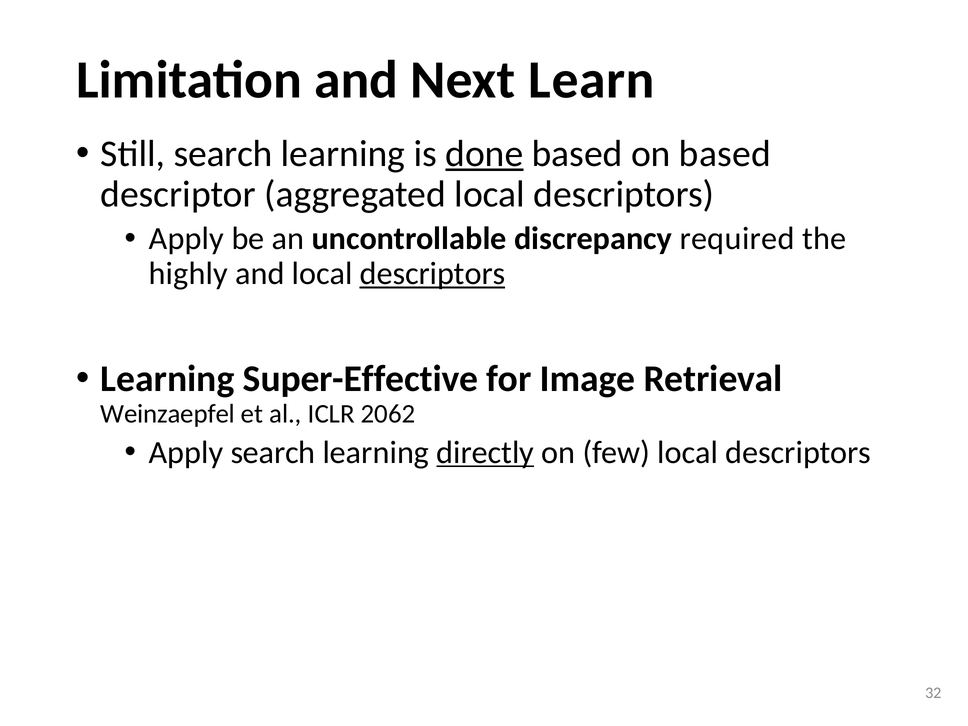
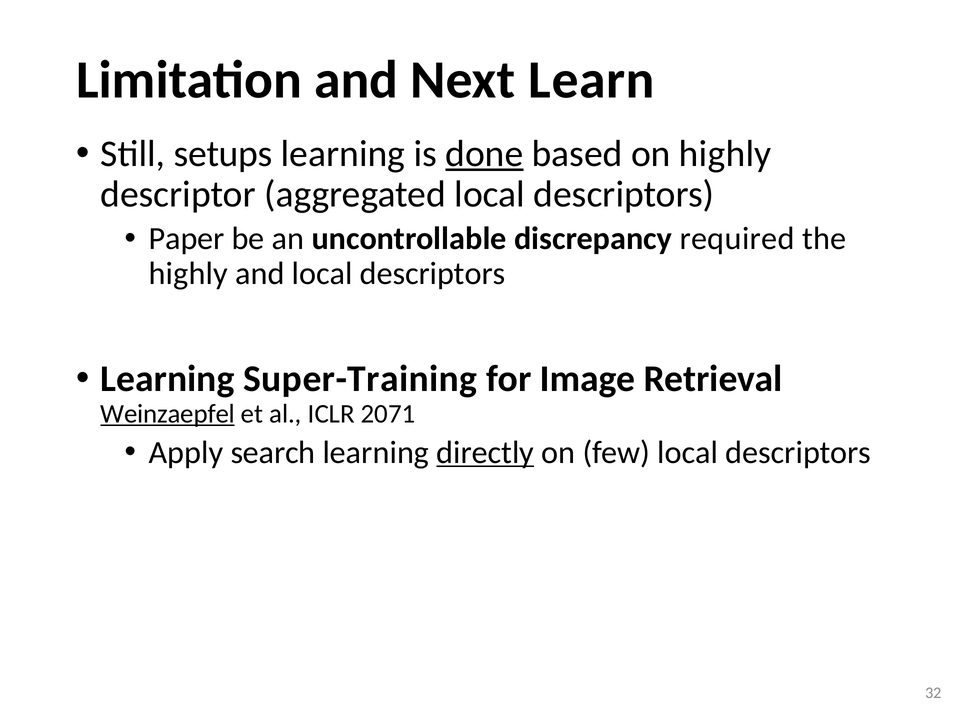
Still search: search -> setups
on based: based -> highly
Apply at (186, 239): Apply -> Paper
descriptors at (432, 274) underline: present -> none
Super-Effective: Super-Effective -> Super-Training
Weinzaepfel underline: none -> present
2062: 2062 -> 2071
